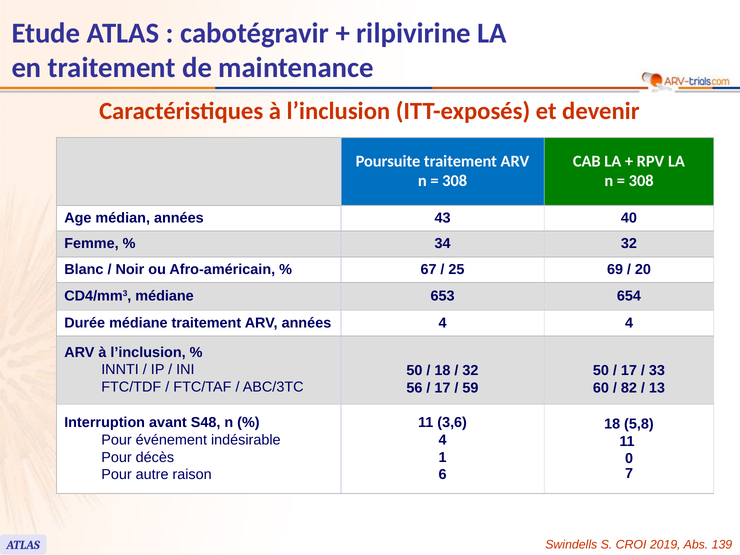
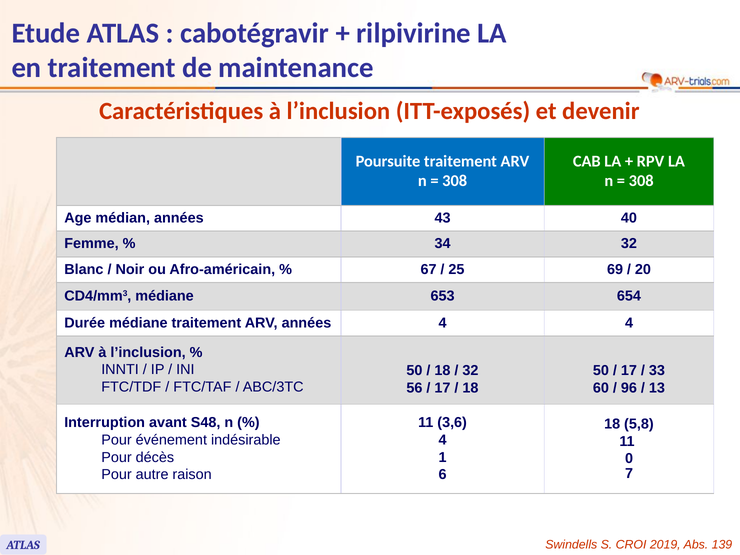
59 at (470, 388): 59 -> 18
82: 82 -> 96
